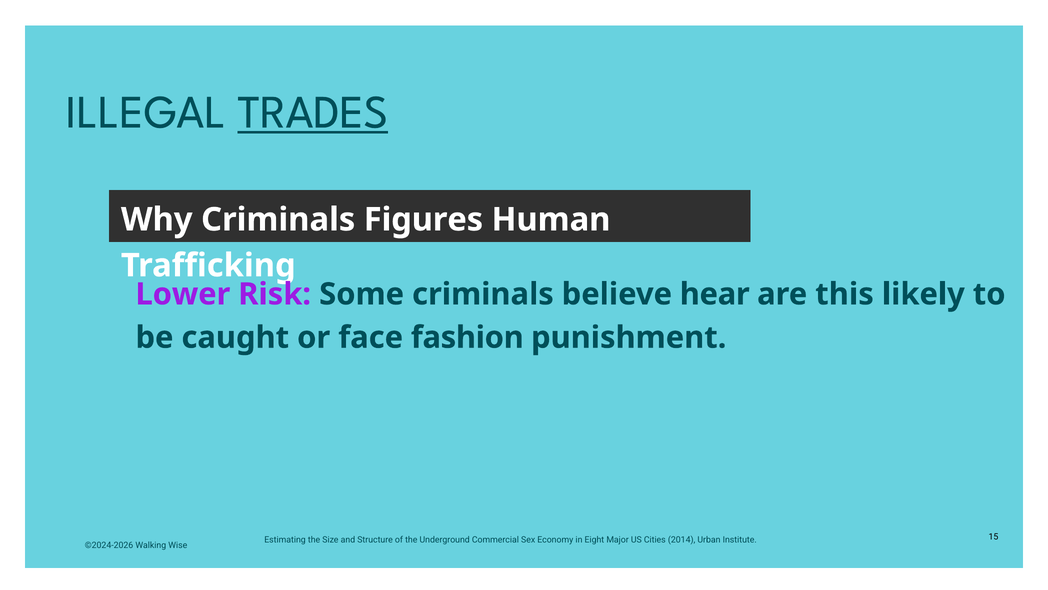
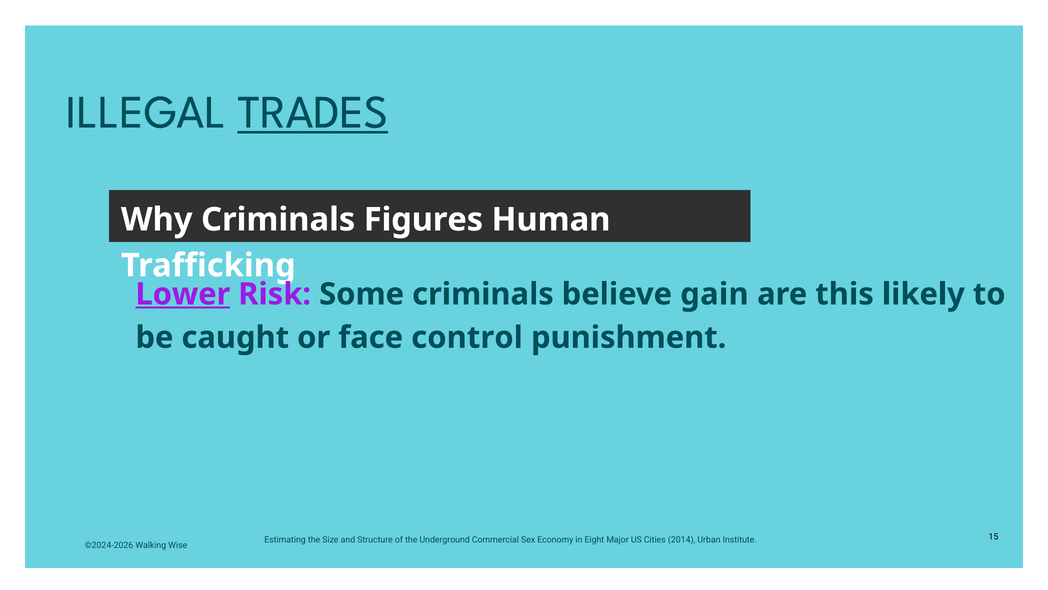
Lower underline: none -> present
hear: hear -> gain
fashion: fashion -> control
